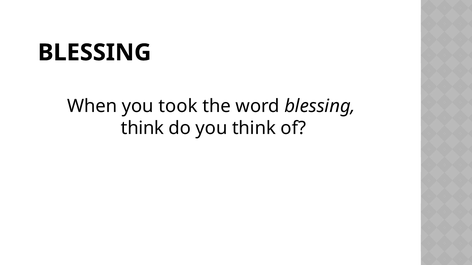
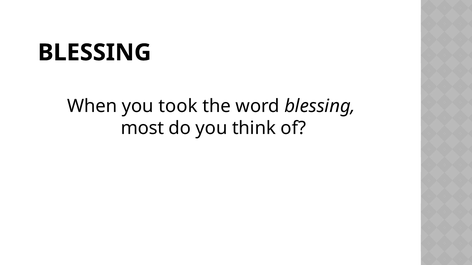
think at (142, 129): think -> most
